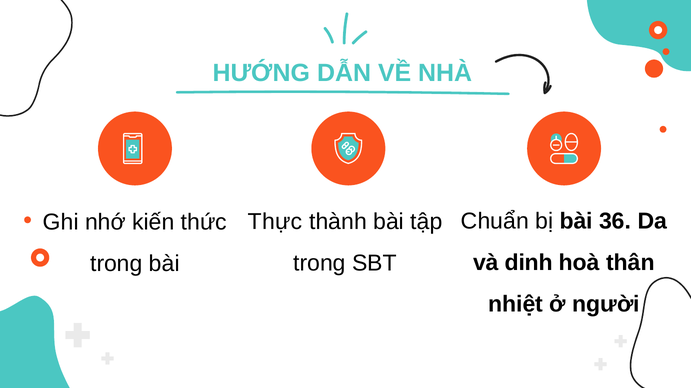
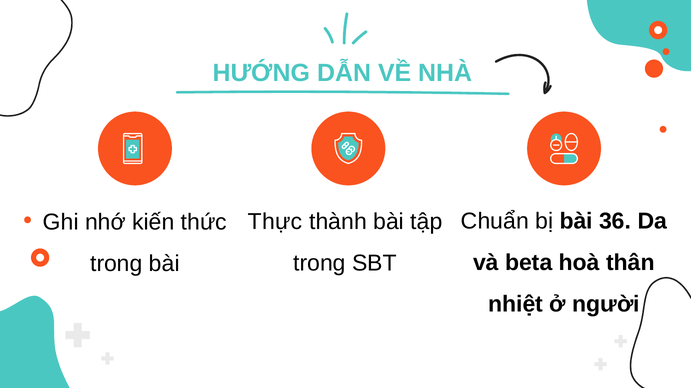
dinh: dinh -> beta
